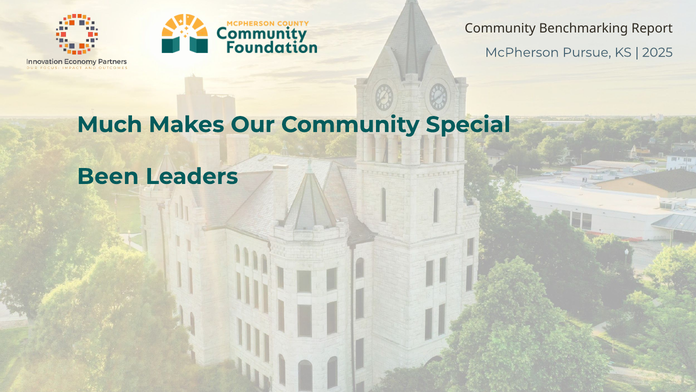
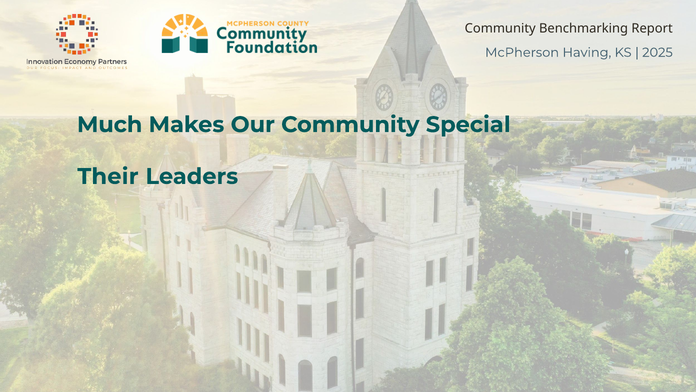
Pursue: Pursue -> Having
Been: Been -> Their
